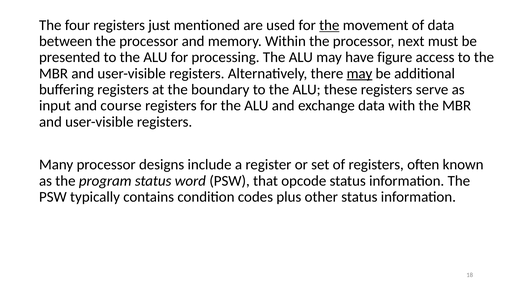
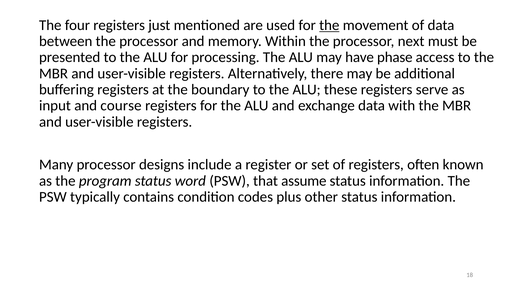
figure: figure -> phase
may at (359, 74) underline: present -> none
opcode: opcode -> assume
